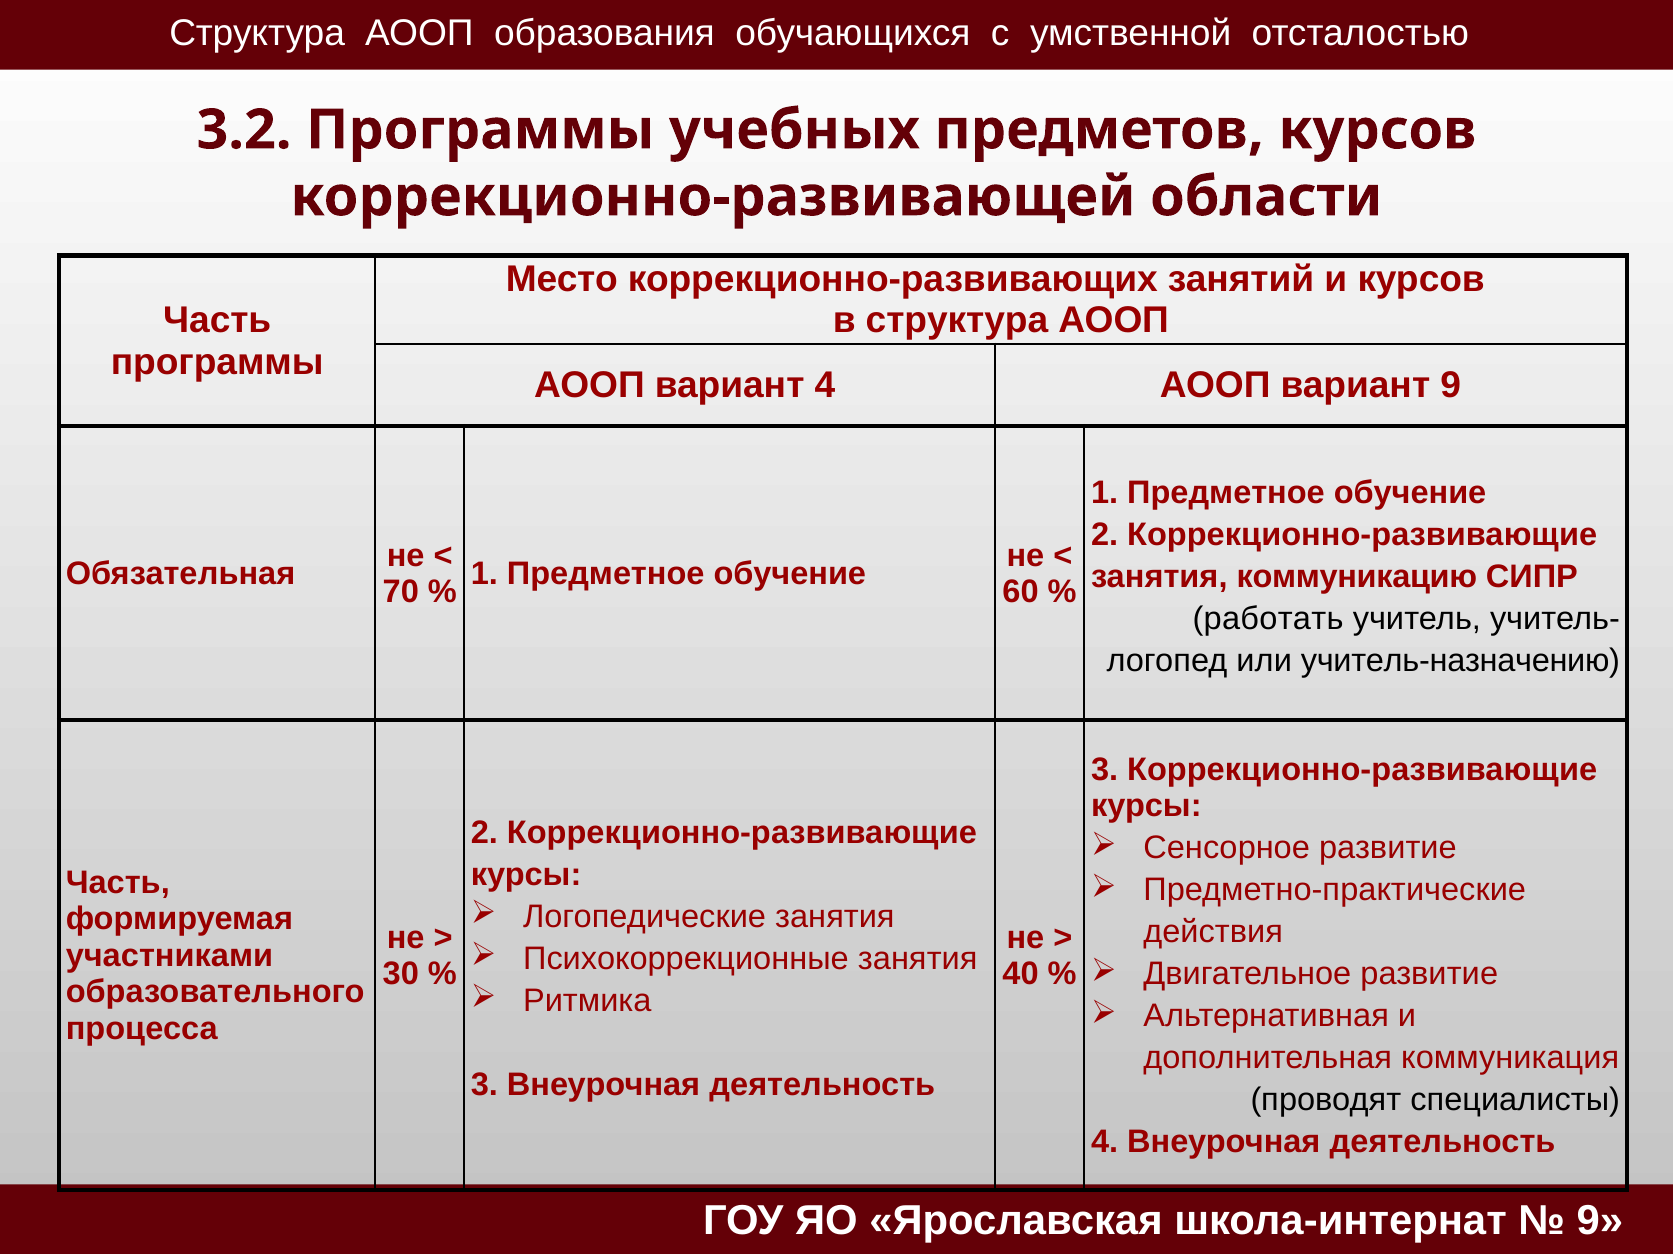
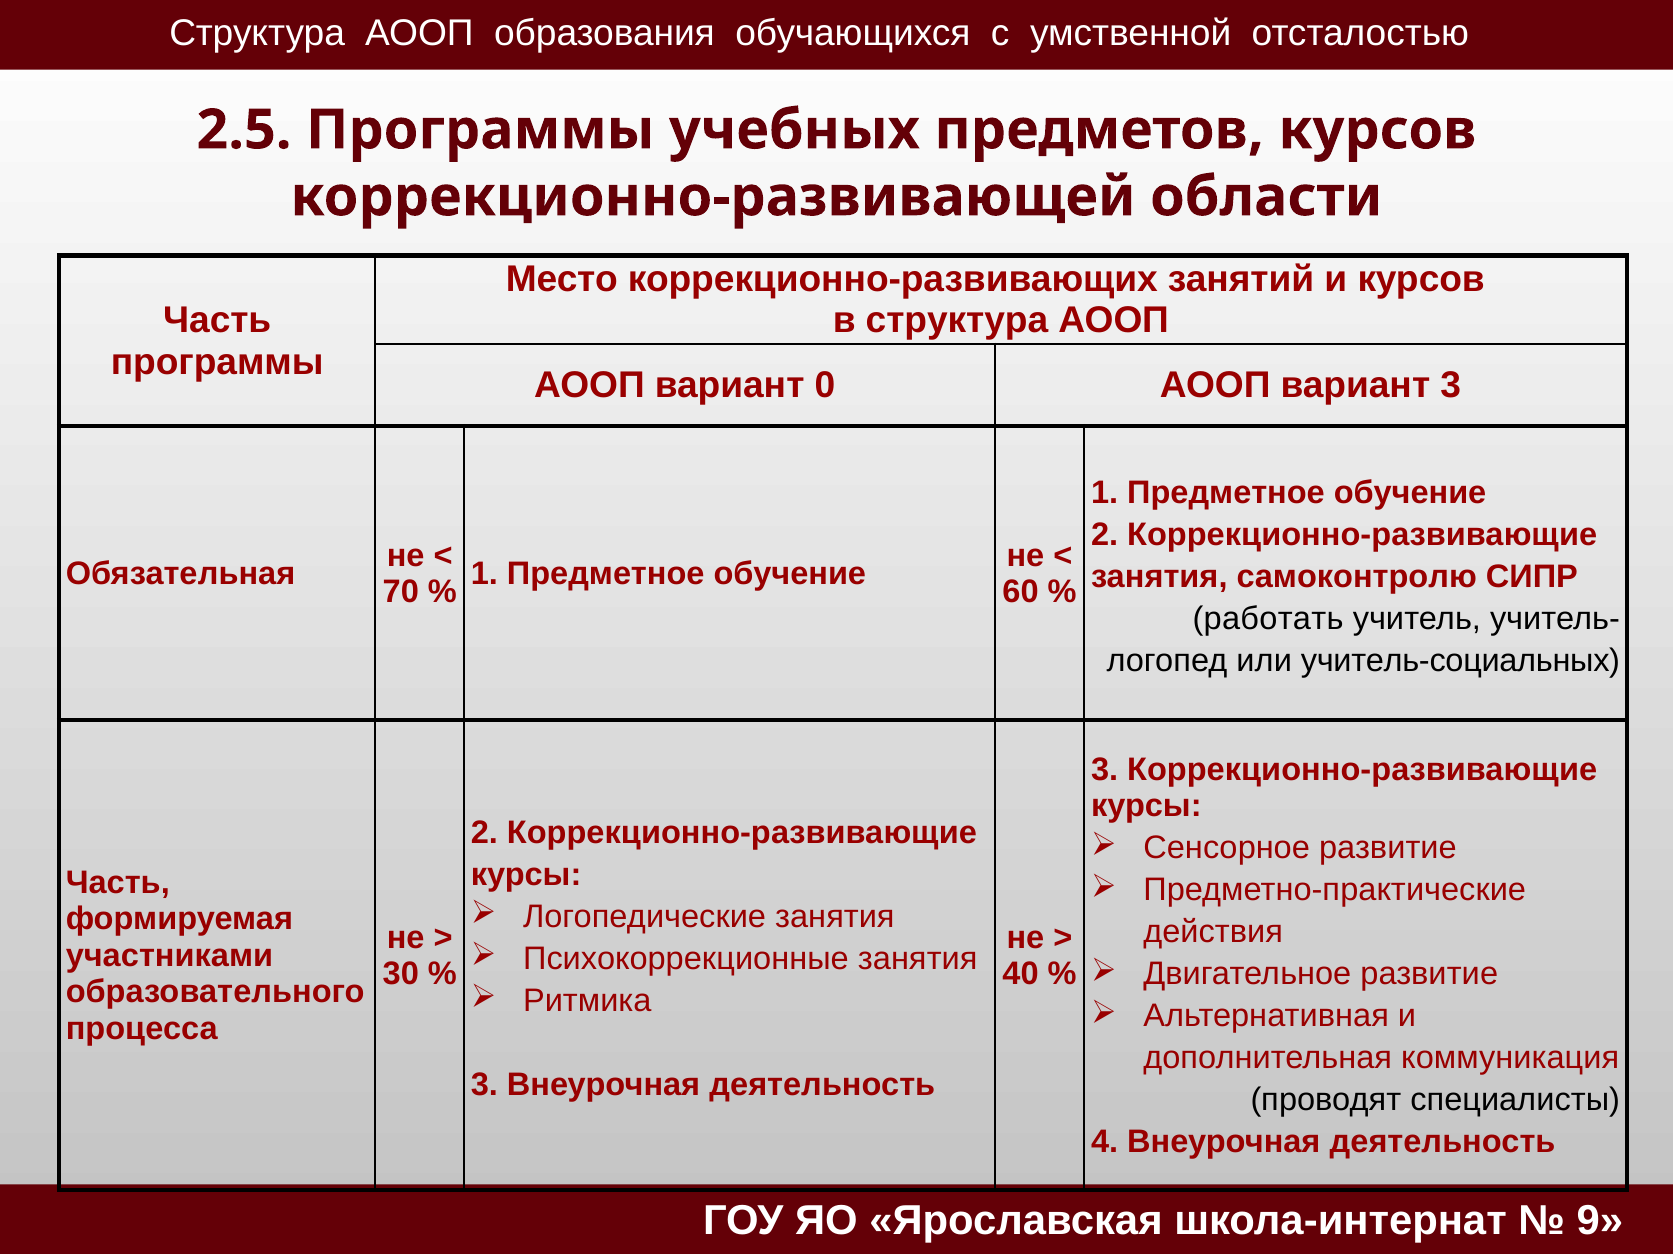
3.2: 3.2 -> 2.5
вариант 4: 4 -> 0
вариант 9: 9 -> 3
коммуникацию: коммуникацию -> самоконтролю
учитель-назначению: учитель-назначению -> учитель-социальных
